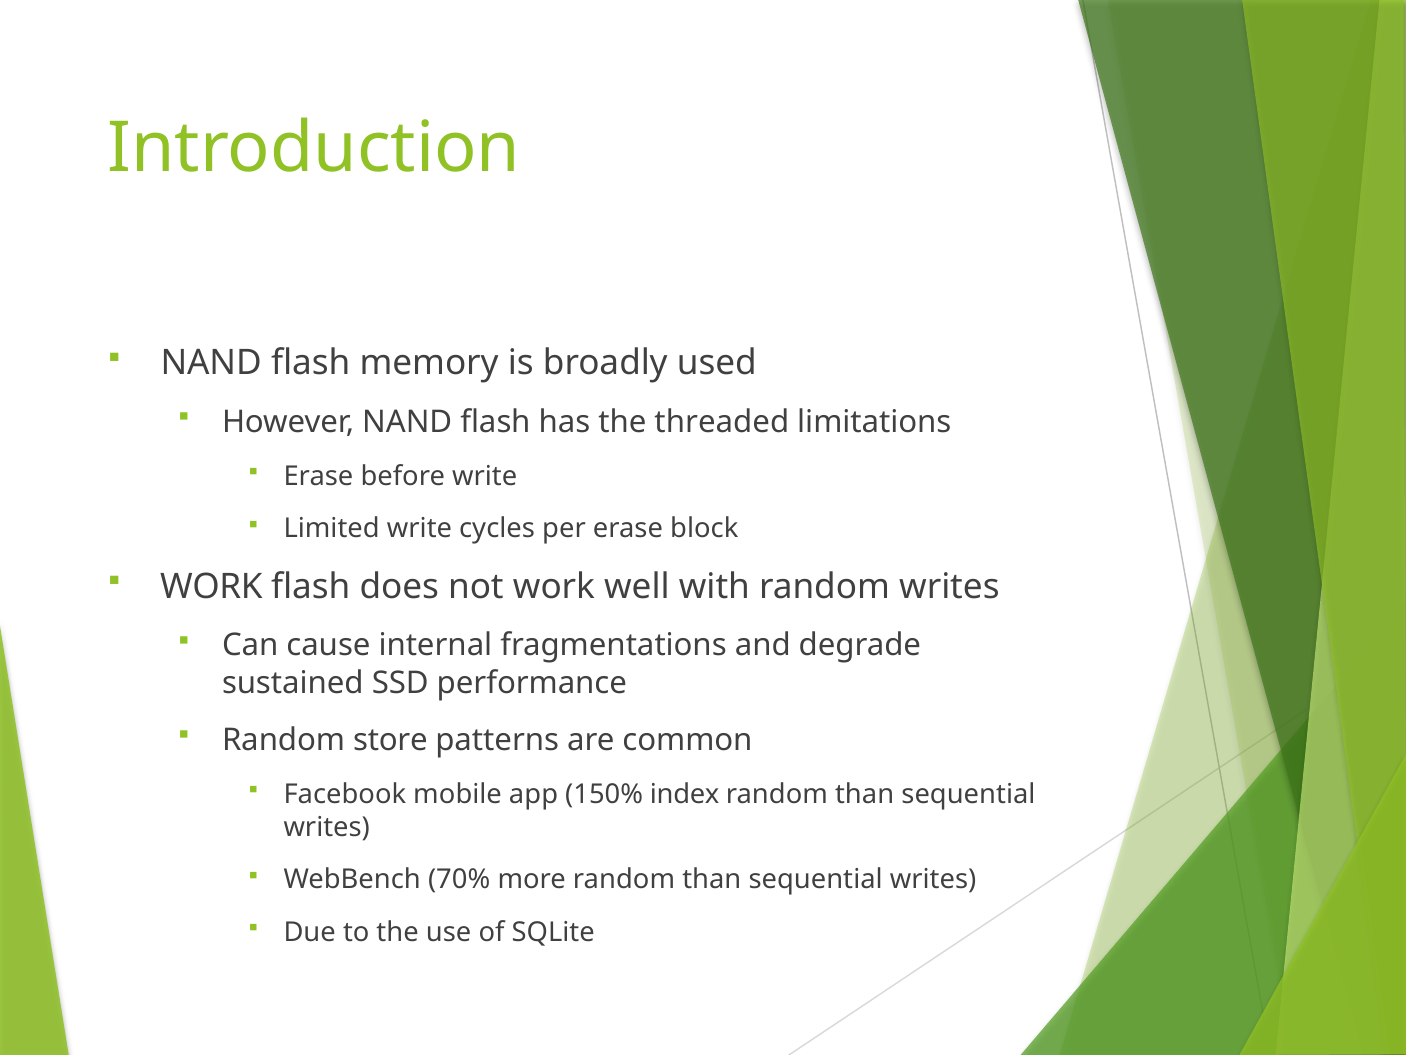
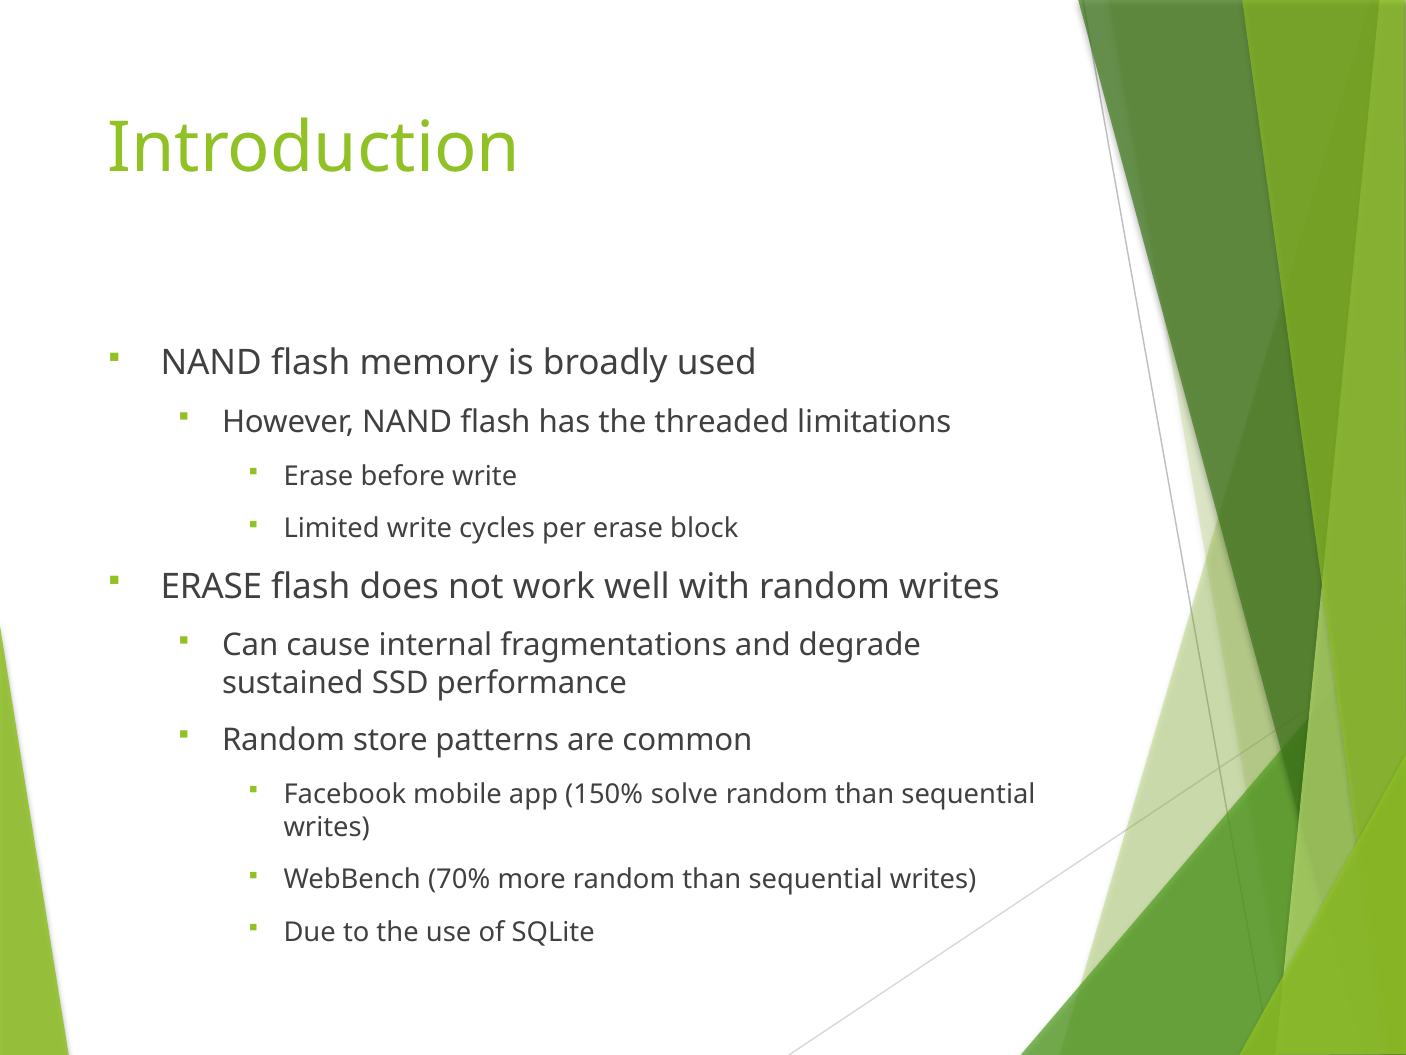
WORK at (211, 586): WORK -> ERASE
index: index -> solve
